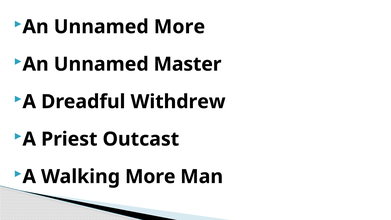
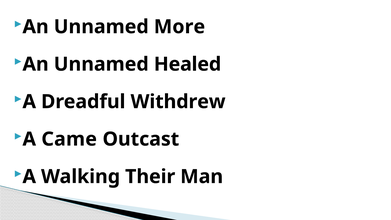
Master: Master -> Healed
Priest: Priest -> Came
Walking More: More -> Their
